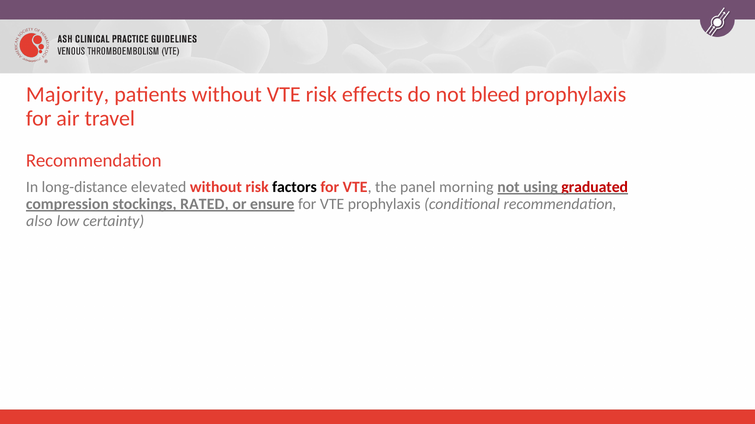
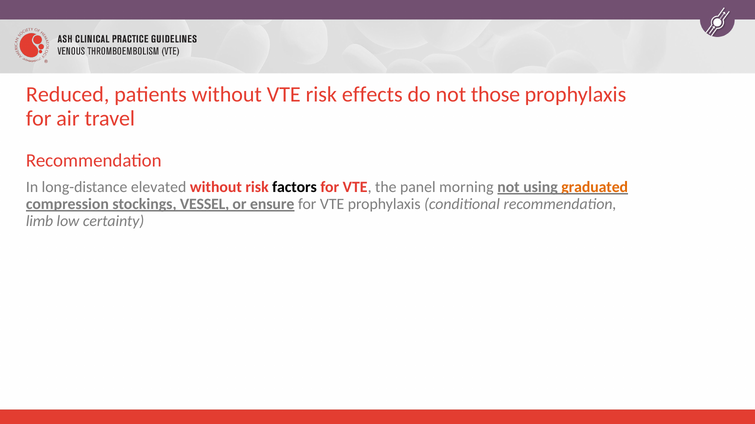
Majority: Majority -> Reduced
bleed: bleed -> those
graduated colour: red -> orange
RATED: RATED -> VESSEL
also: also -> limb
